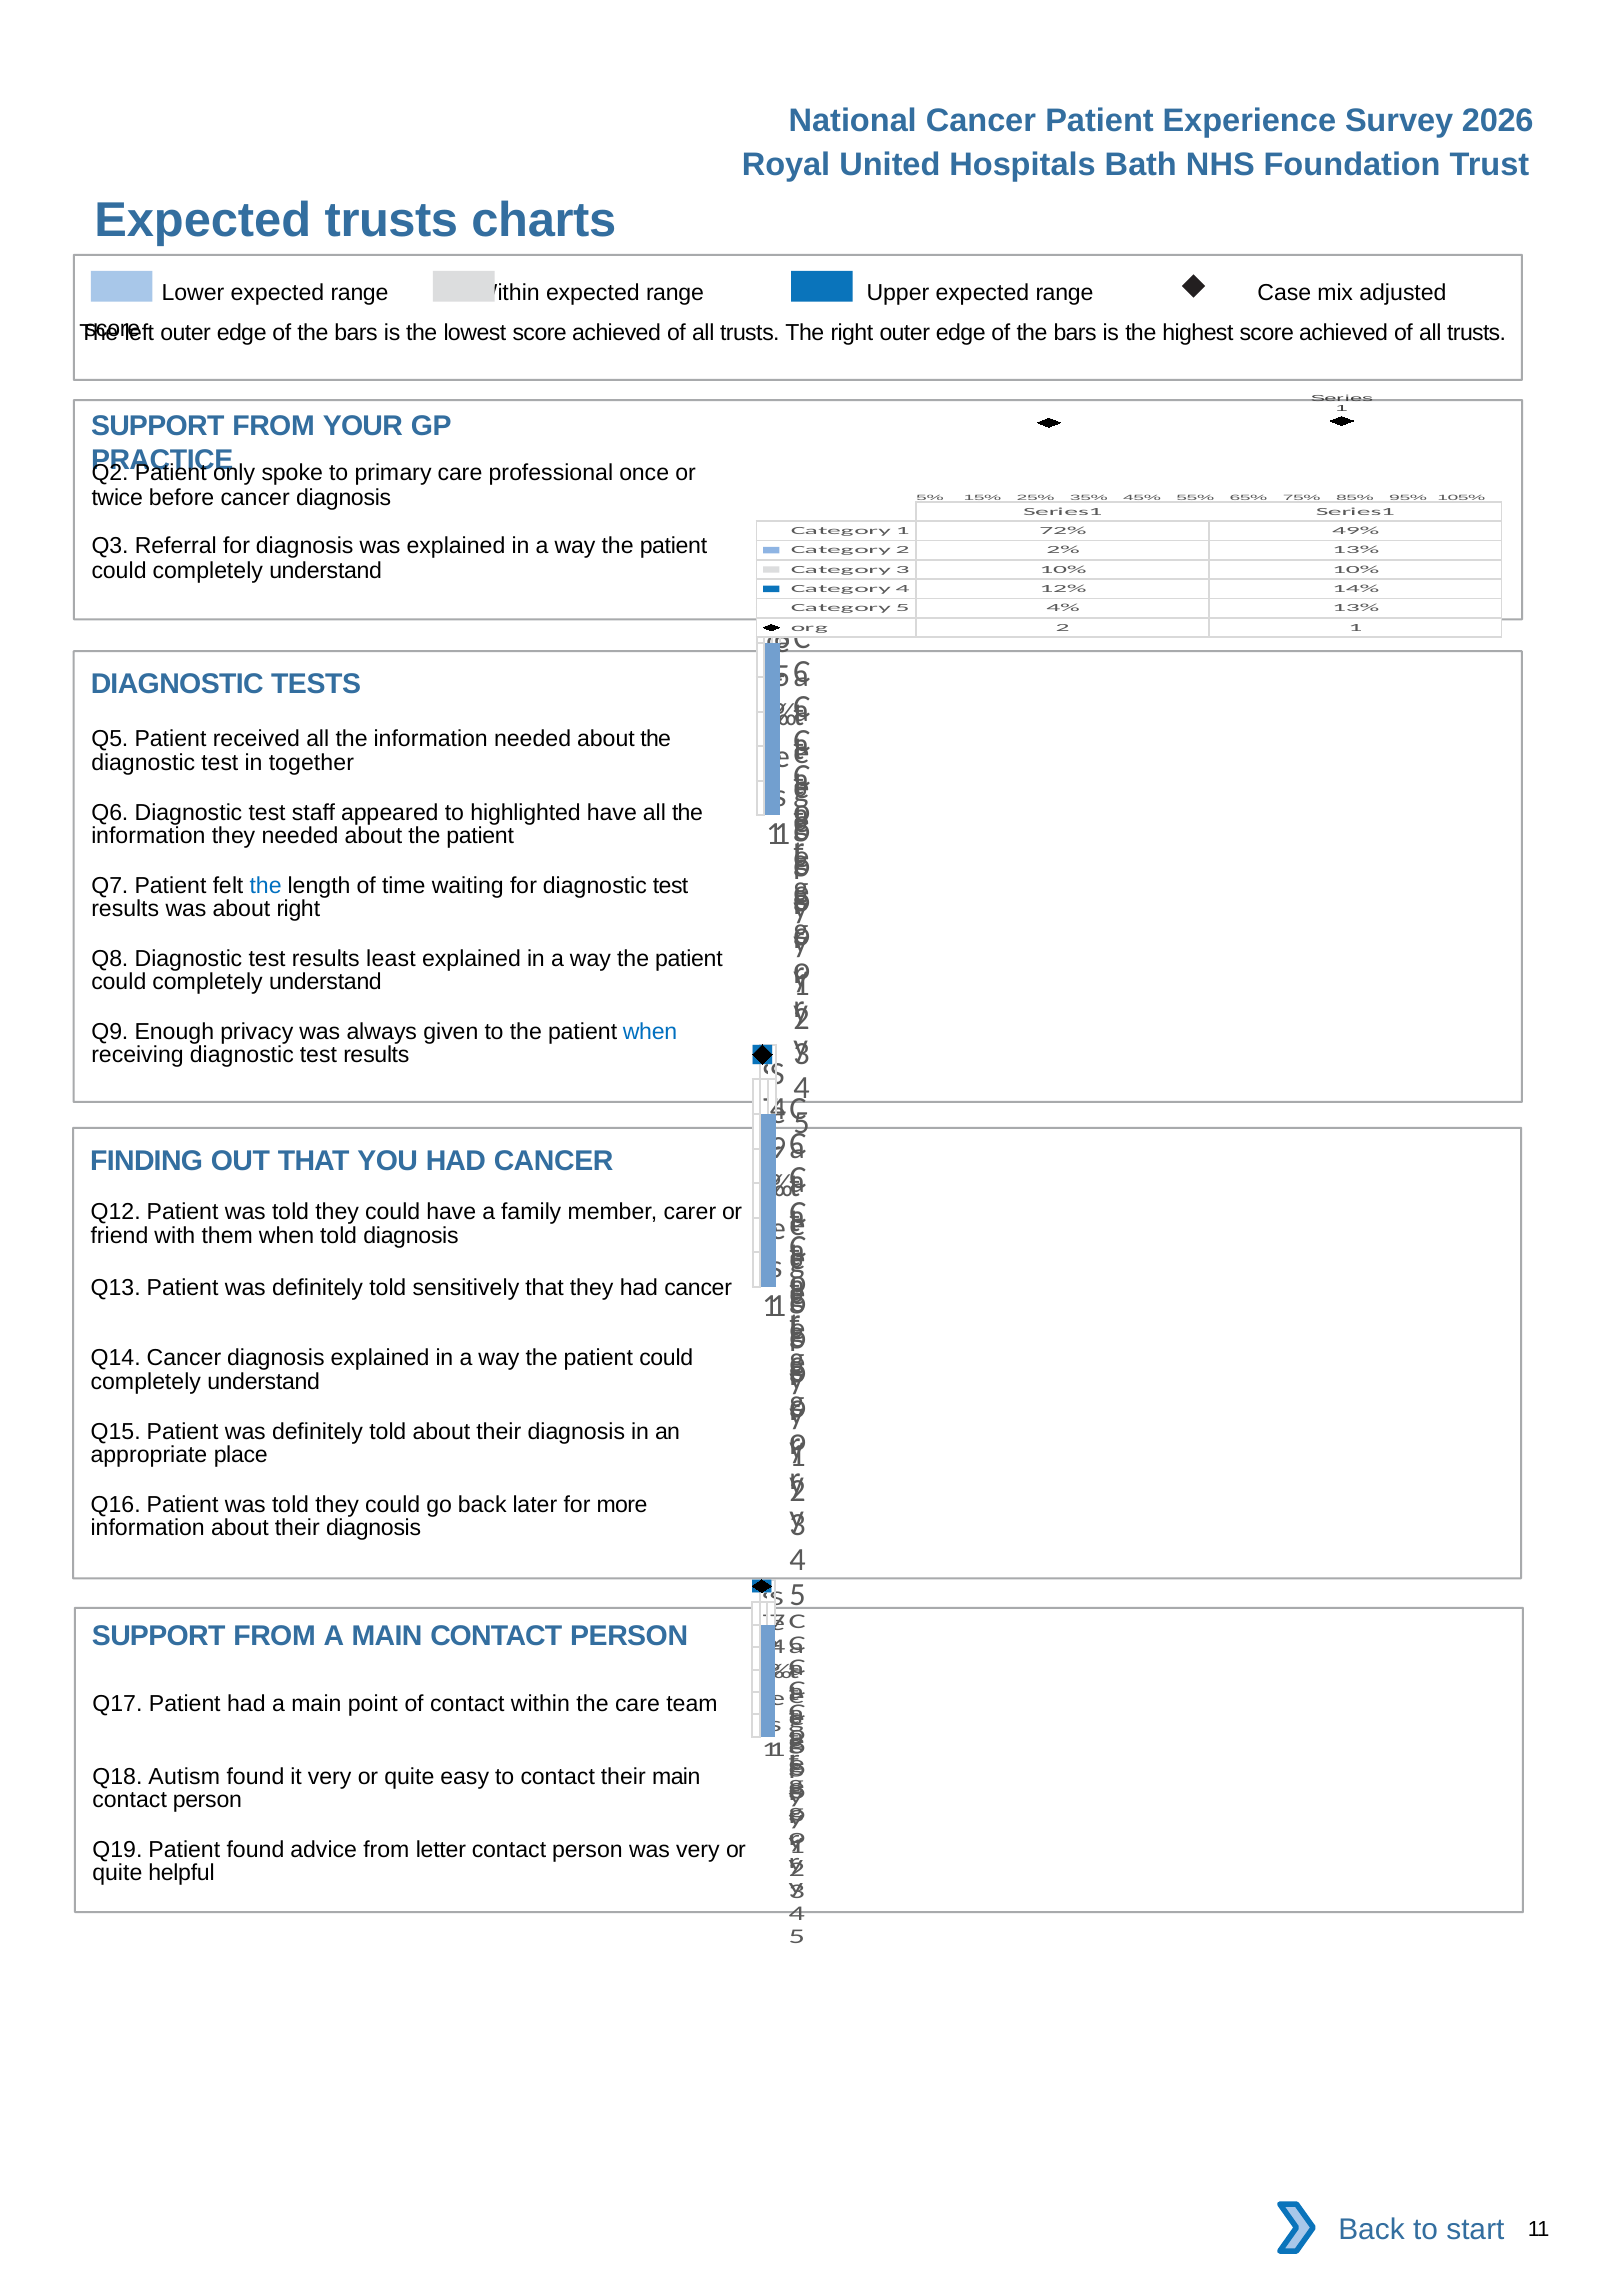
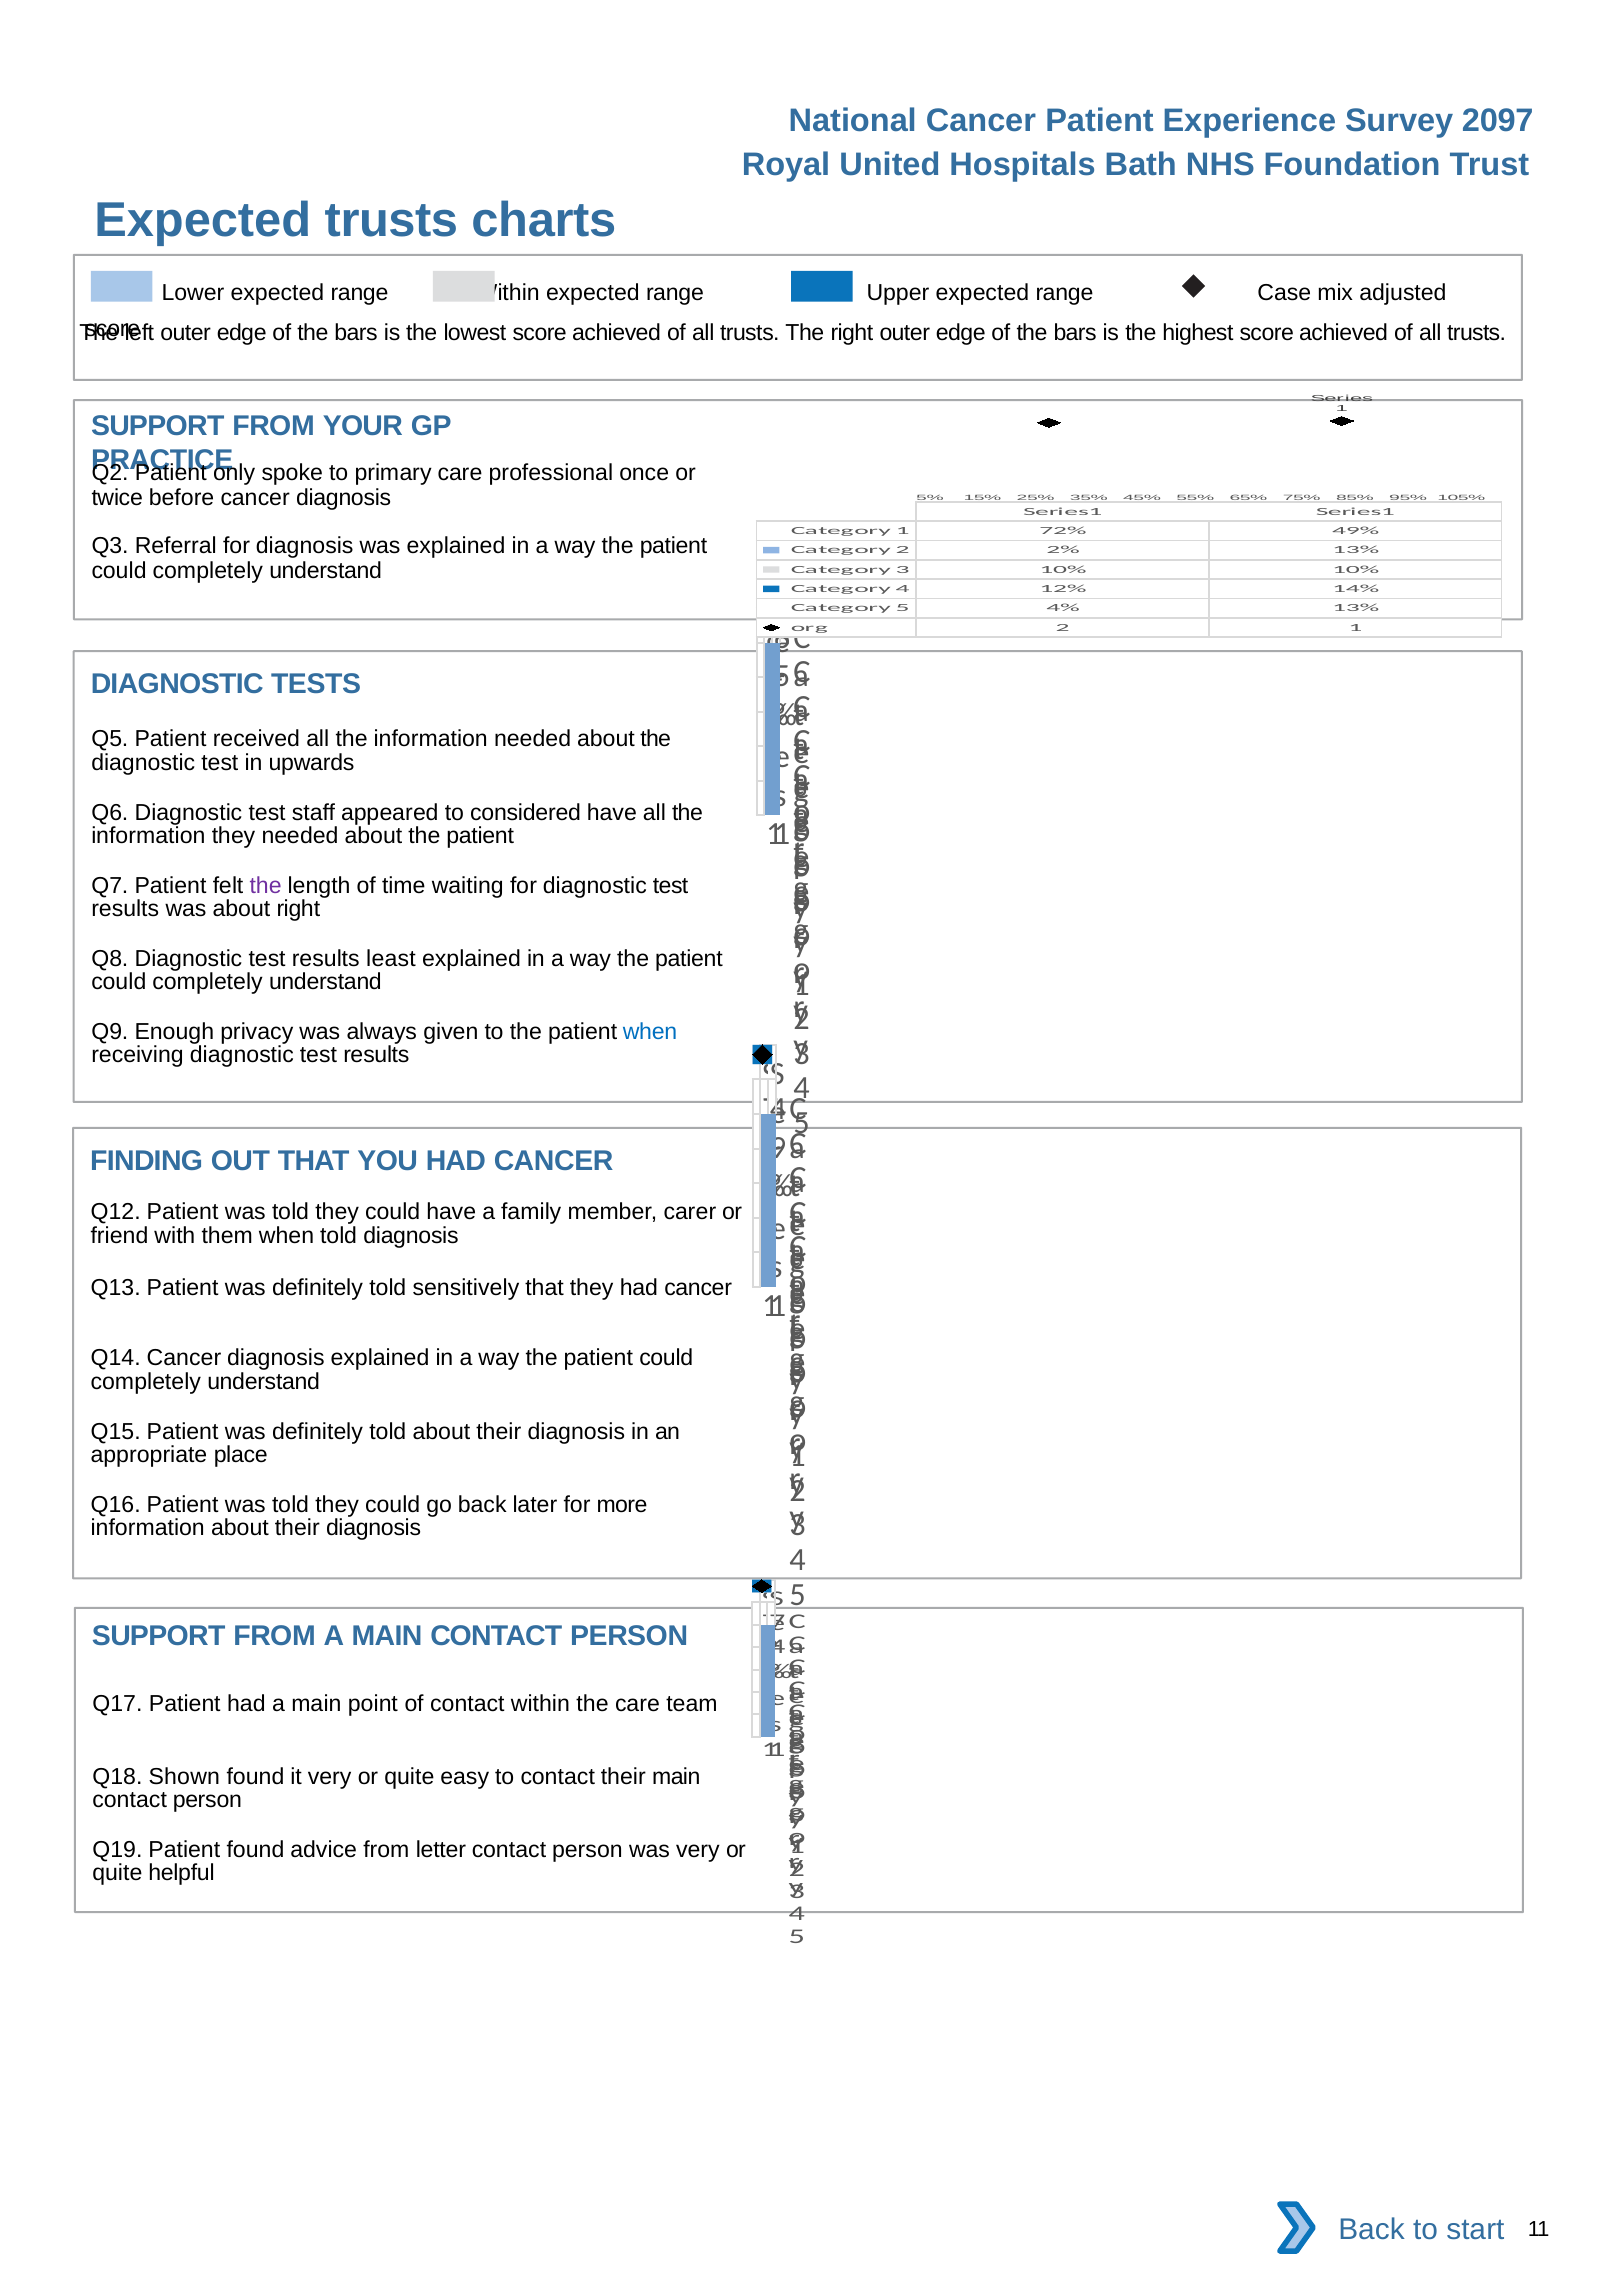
2026: 2026 -> 2097
together: together -> upwards
highlighted: highlighted -> considered
the at (266, 885) colour: blue -> purple
Autism: Autism -> Shown
